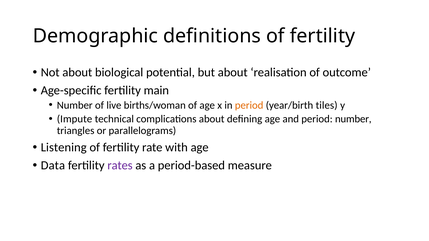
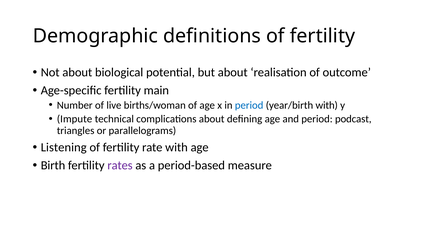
period at (249, 105) colour: orange -> blue
year/birth tiles: tiles -> with
period number: number -> podcast
Data: Data -> Birth
